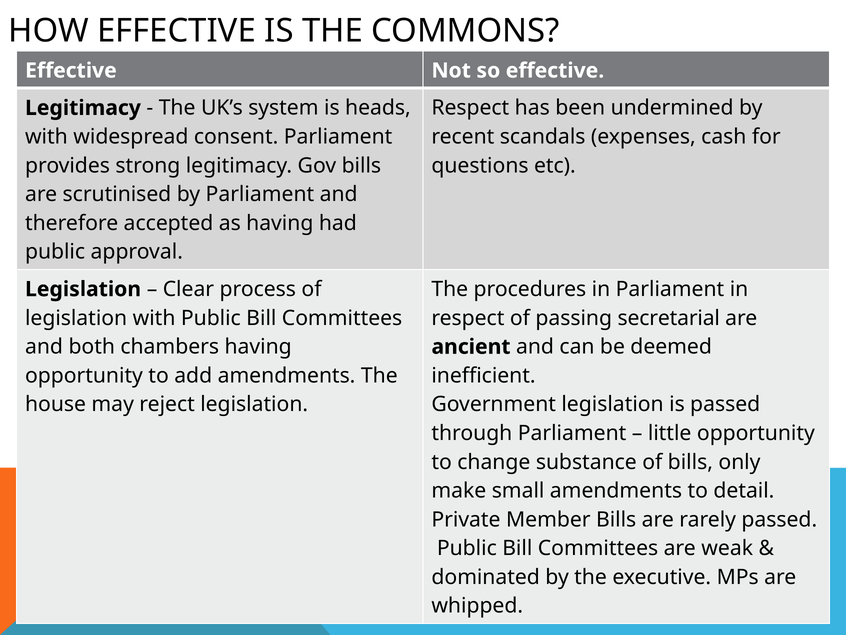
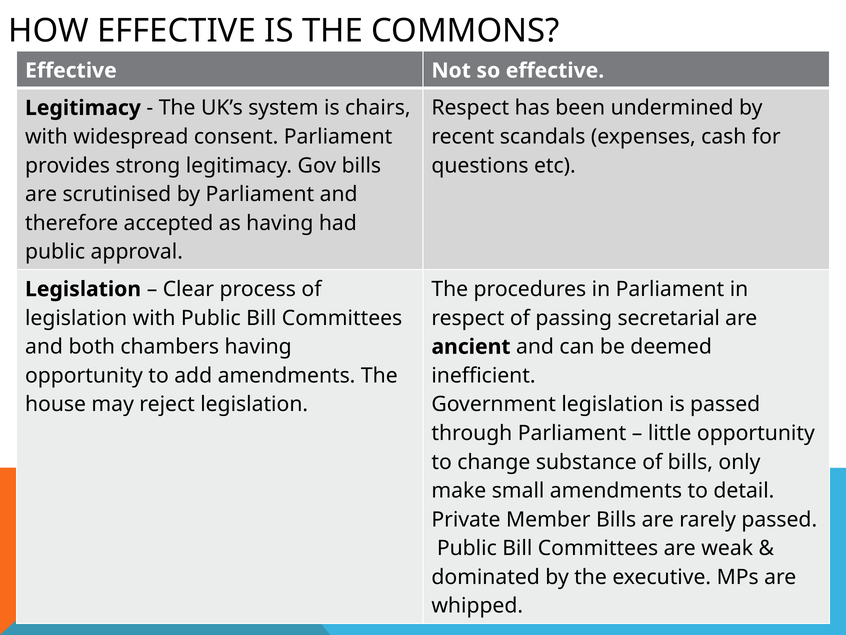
heads: heads -> chairs
